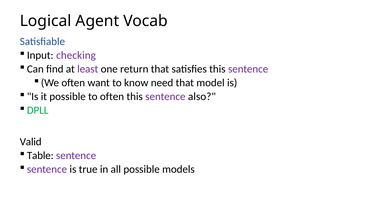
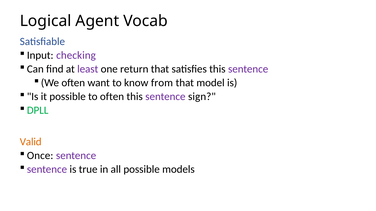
need: need -> from
also: also -> sign
Valid colour: black -> orange
Table: Table -> Once
